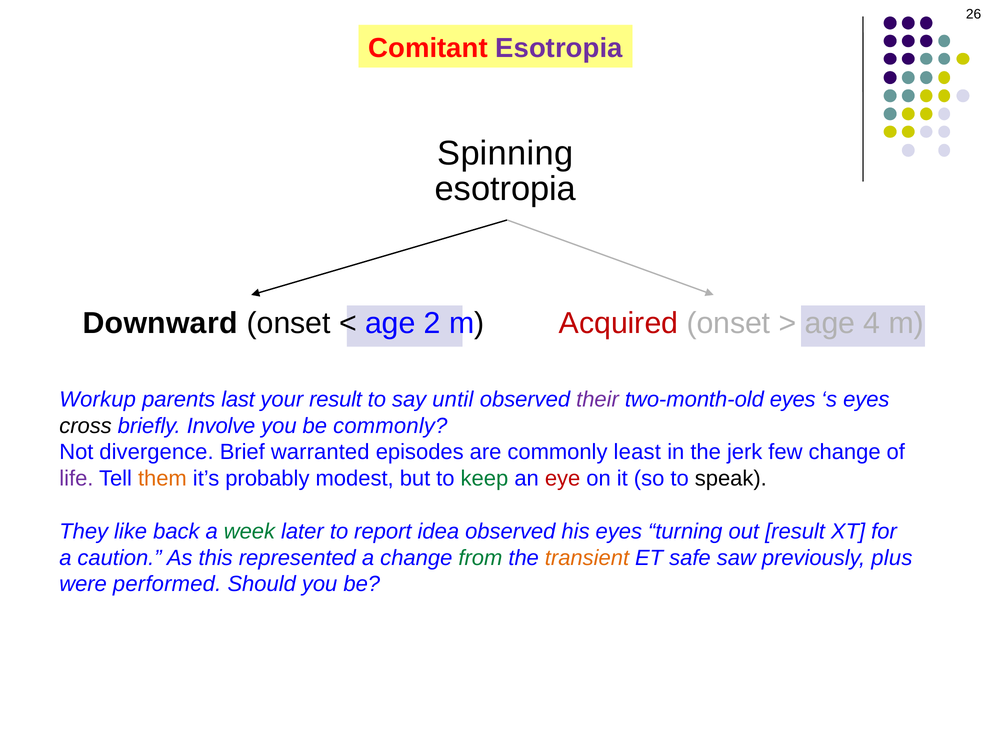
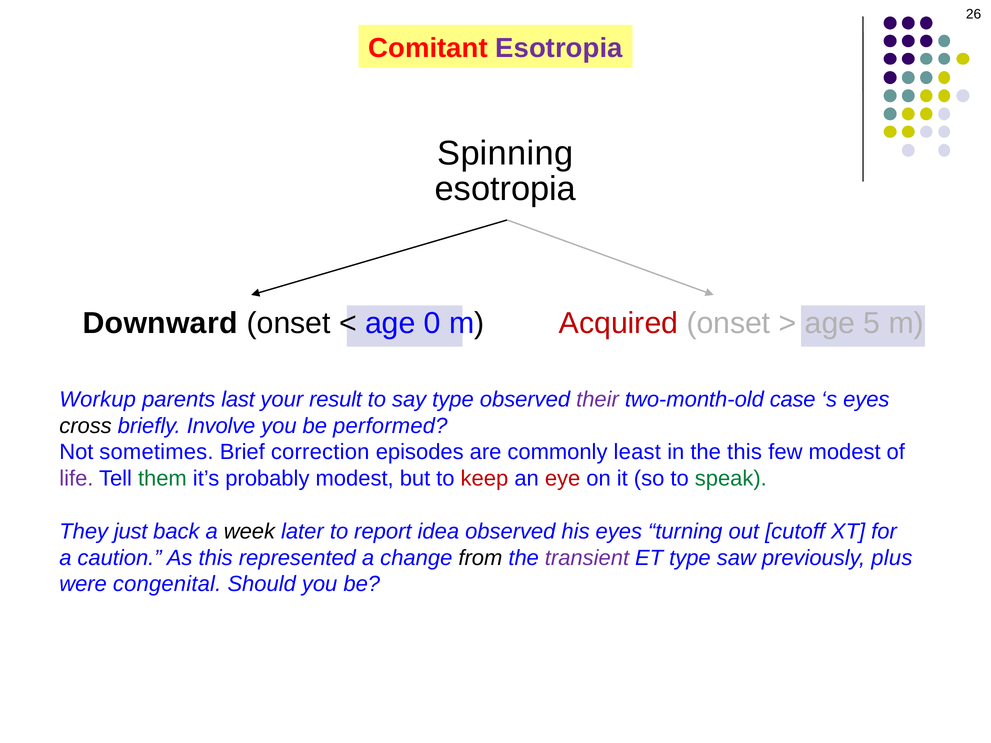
2: 2 -> 0
4: 4 -> 5
say until: until -> type
two-month-old eyes: eyes -> case
be commonly: commonly -> performed
divergence: divergence -> sometimes
warranted: warranted -> correction
the jerk: jerk -> this
few change: change -> modest
them colour: orange -> green
keep colour: green -> red
speak colour: black -> green
like: like -> just
week colour: green -> black
out result: result -> cutoff
from colour: green -> black
transient colour: orange -> purple
ET safe: safe -> type
performed: performed -> congenital
